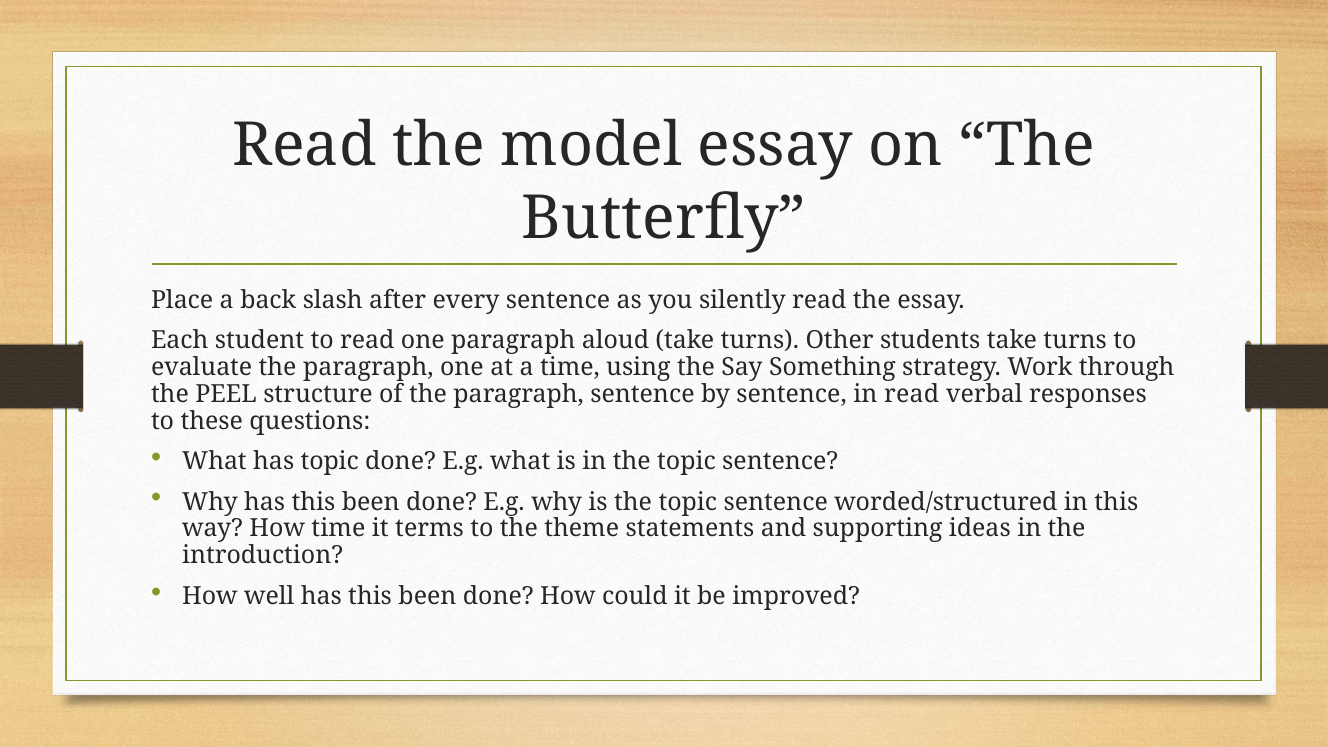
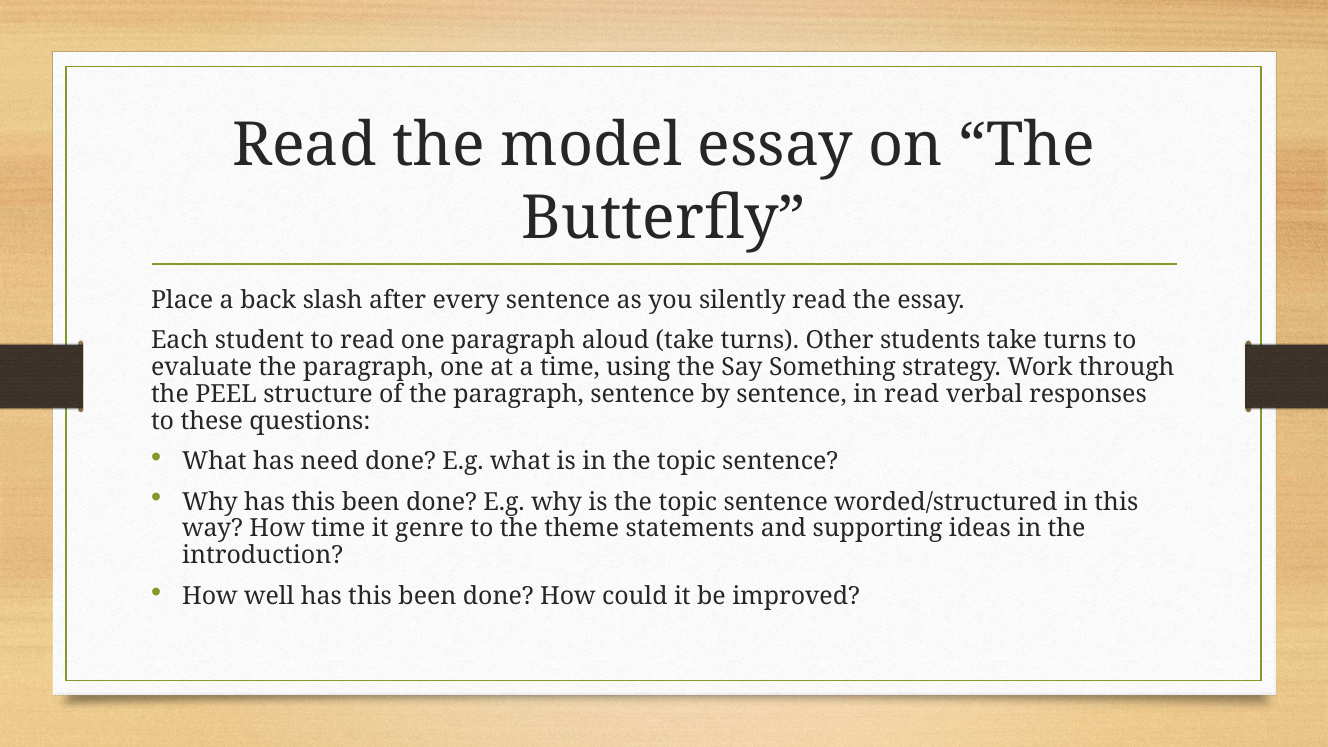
has topic: topic -> need
terms: terms -> genre
